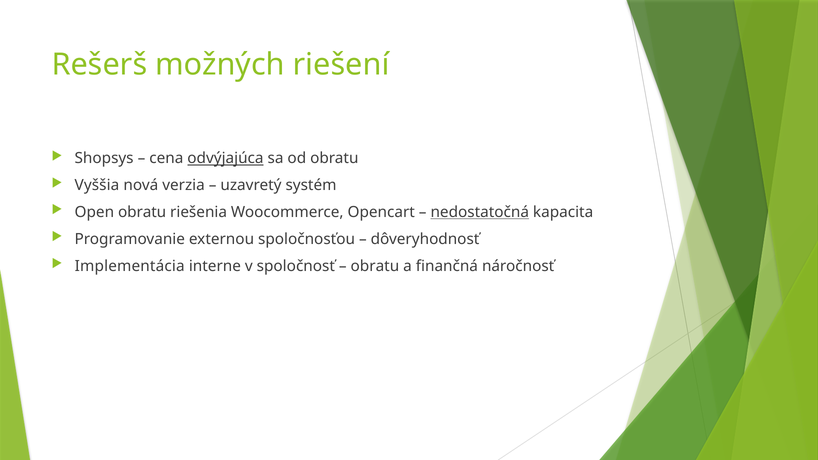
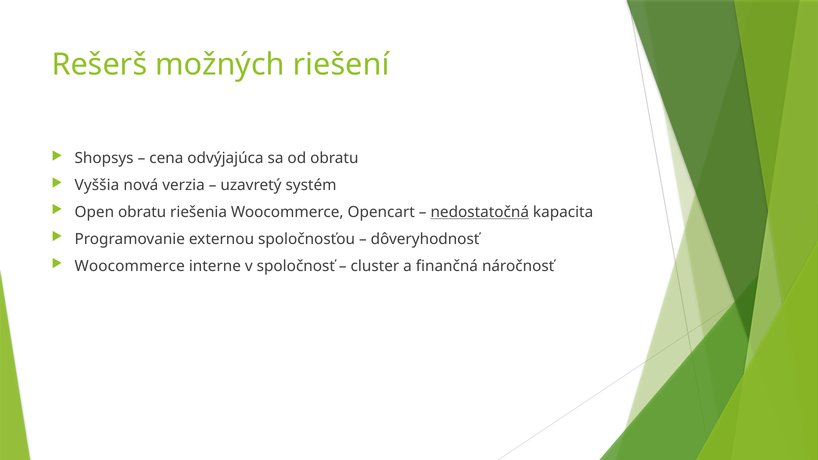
odvýjajúca underline: present -> none
Implementácia at (130, 266): Implementácia -> Woocommerce
obratu at (375, 266): obratu -> cluster
